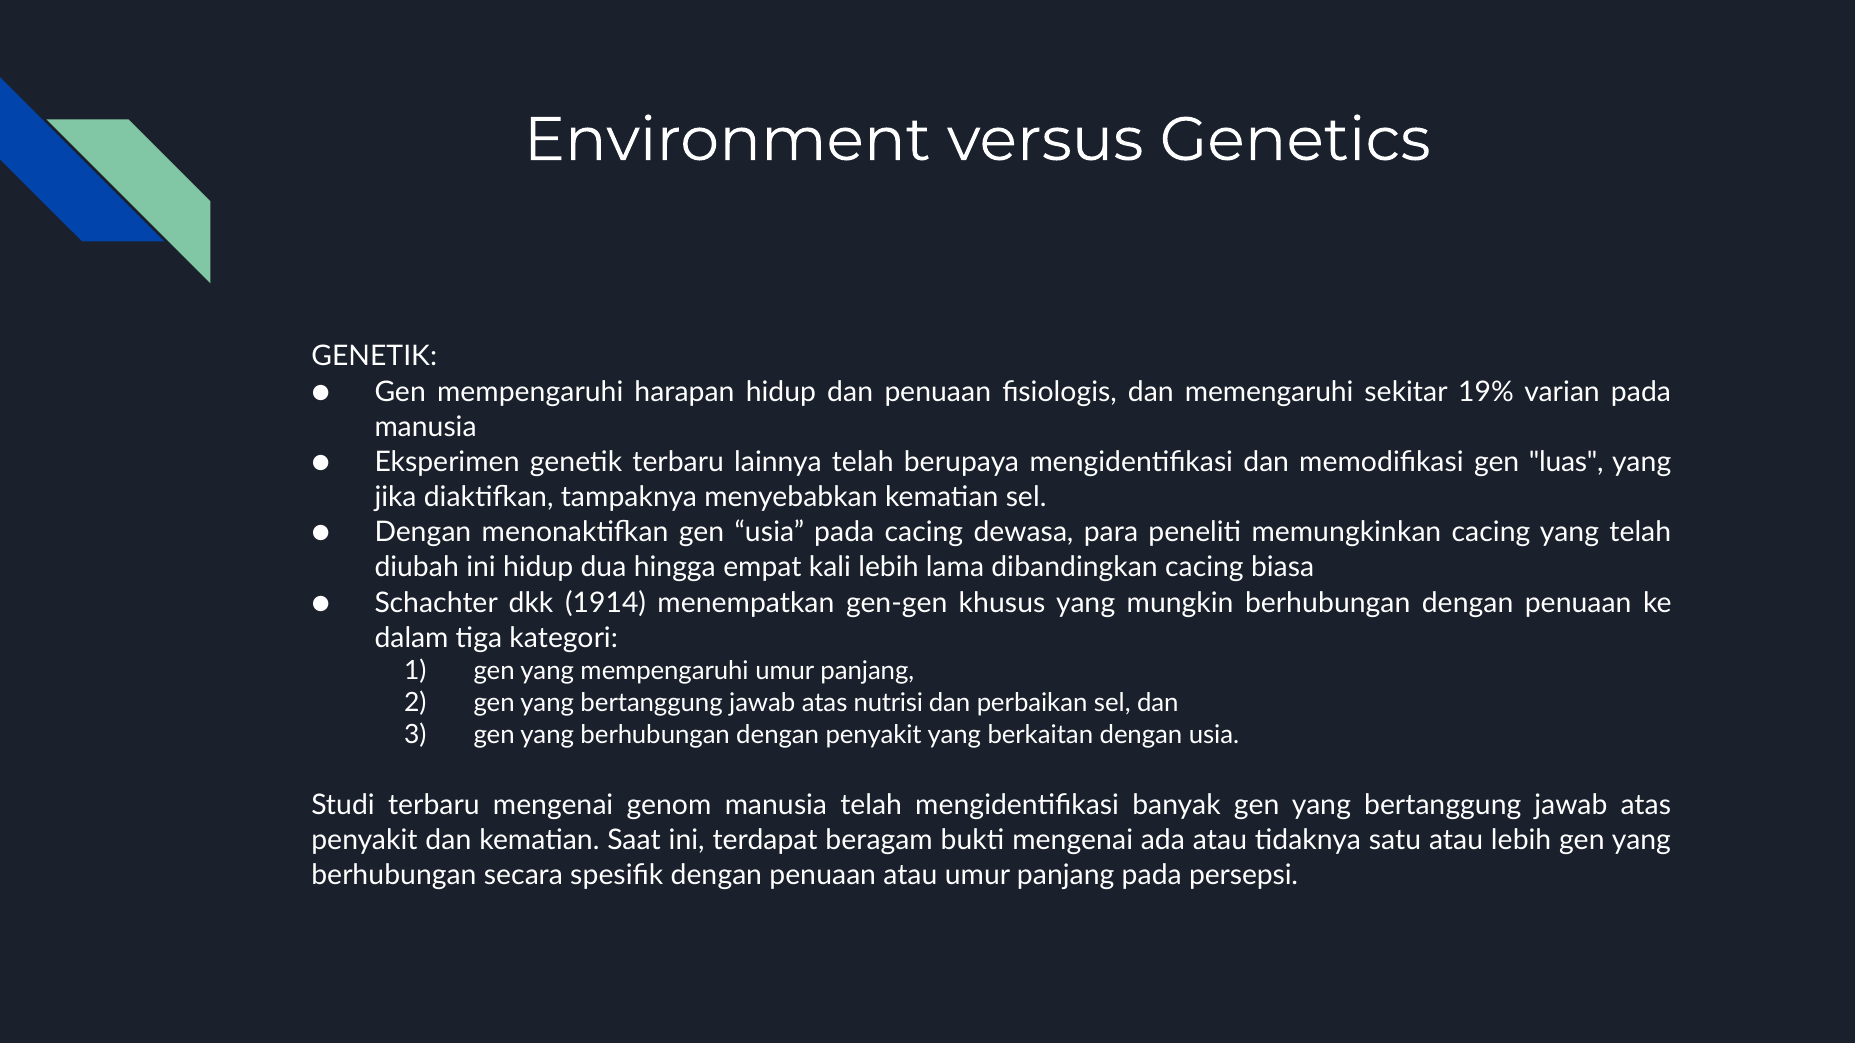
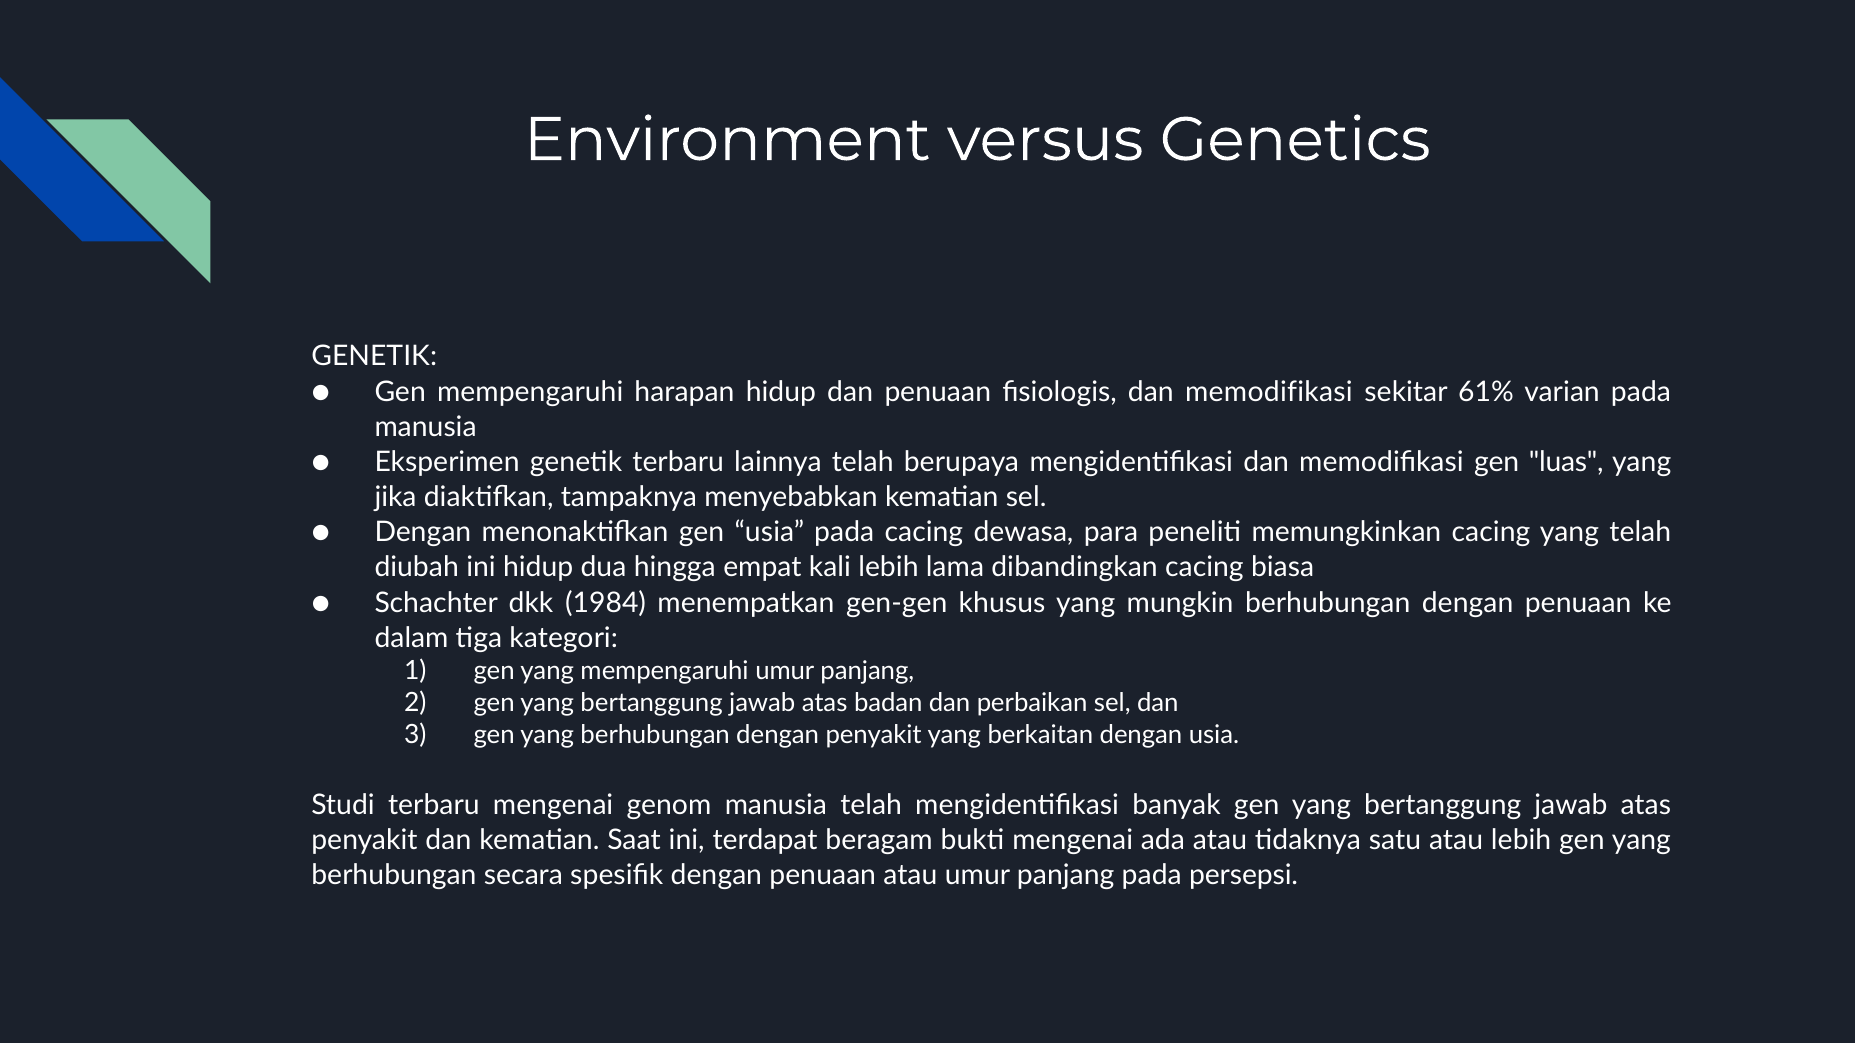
fisiologis dan memengaruhi: memengaruhi -> memodifikasi
19%: 19% -> 61%
1914: 1914 -> 1984
nutrisi: nutrisi -> badan
